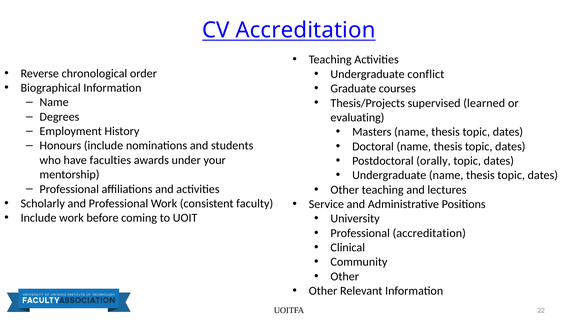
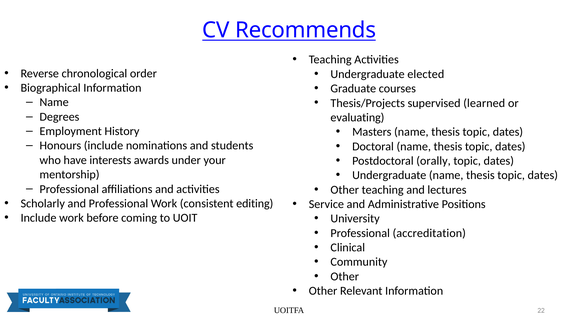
CV Accreditation: Accreditation -> Recommends
conflict: conflict -> elected
faculties: faculties -> interests
faculty: faculty -> editing
